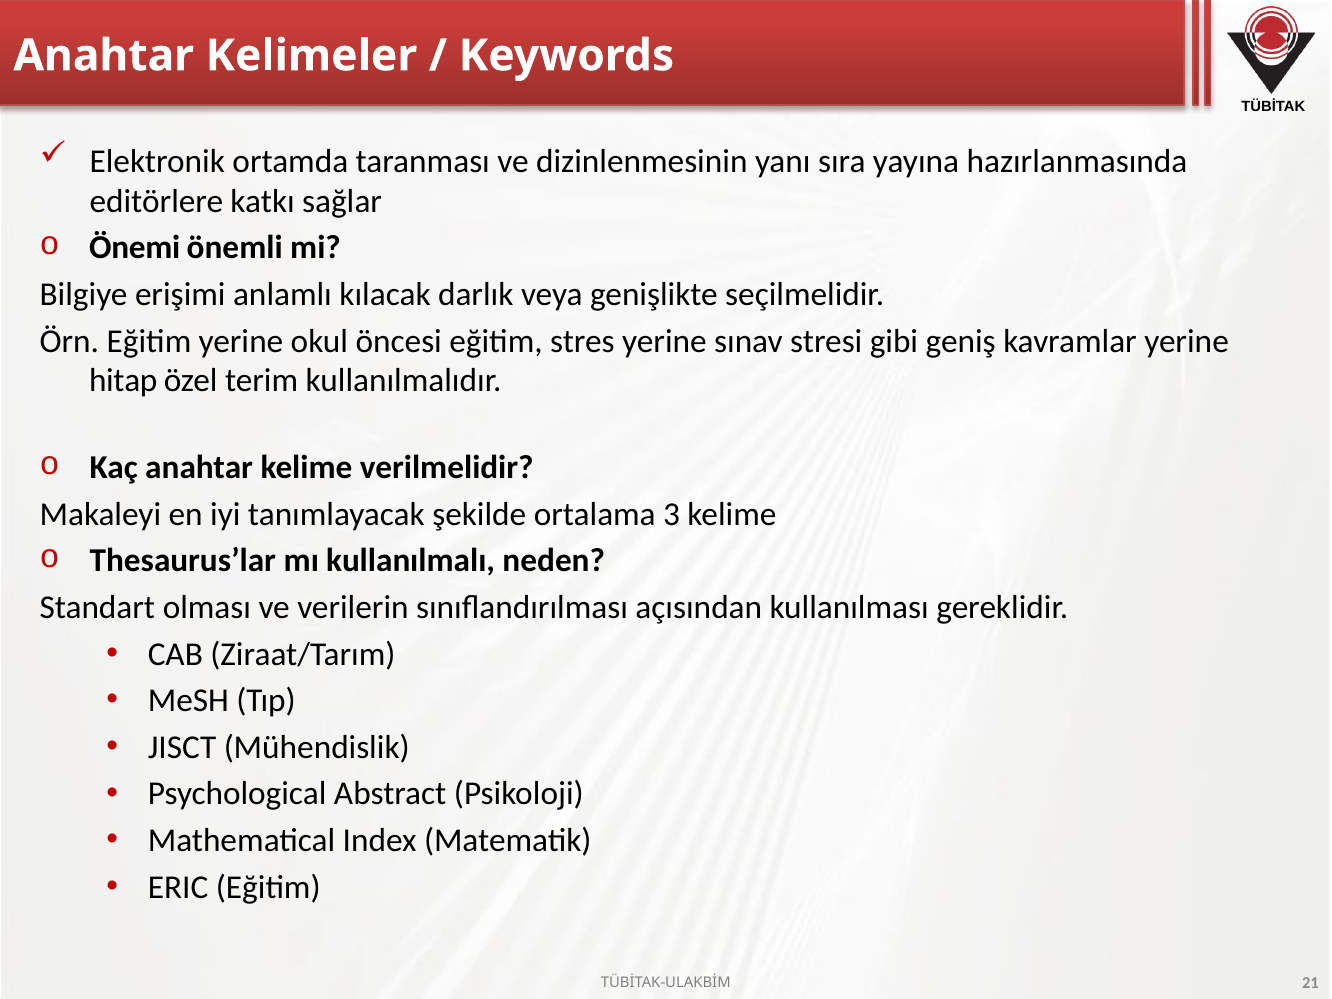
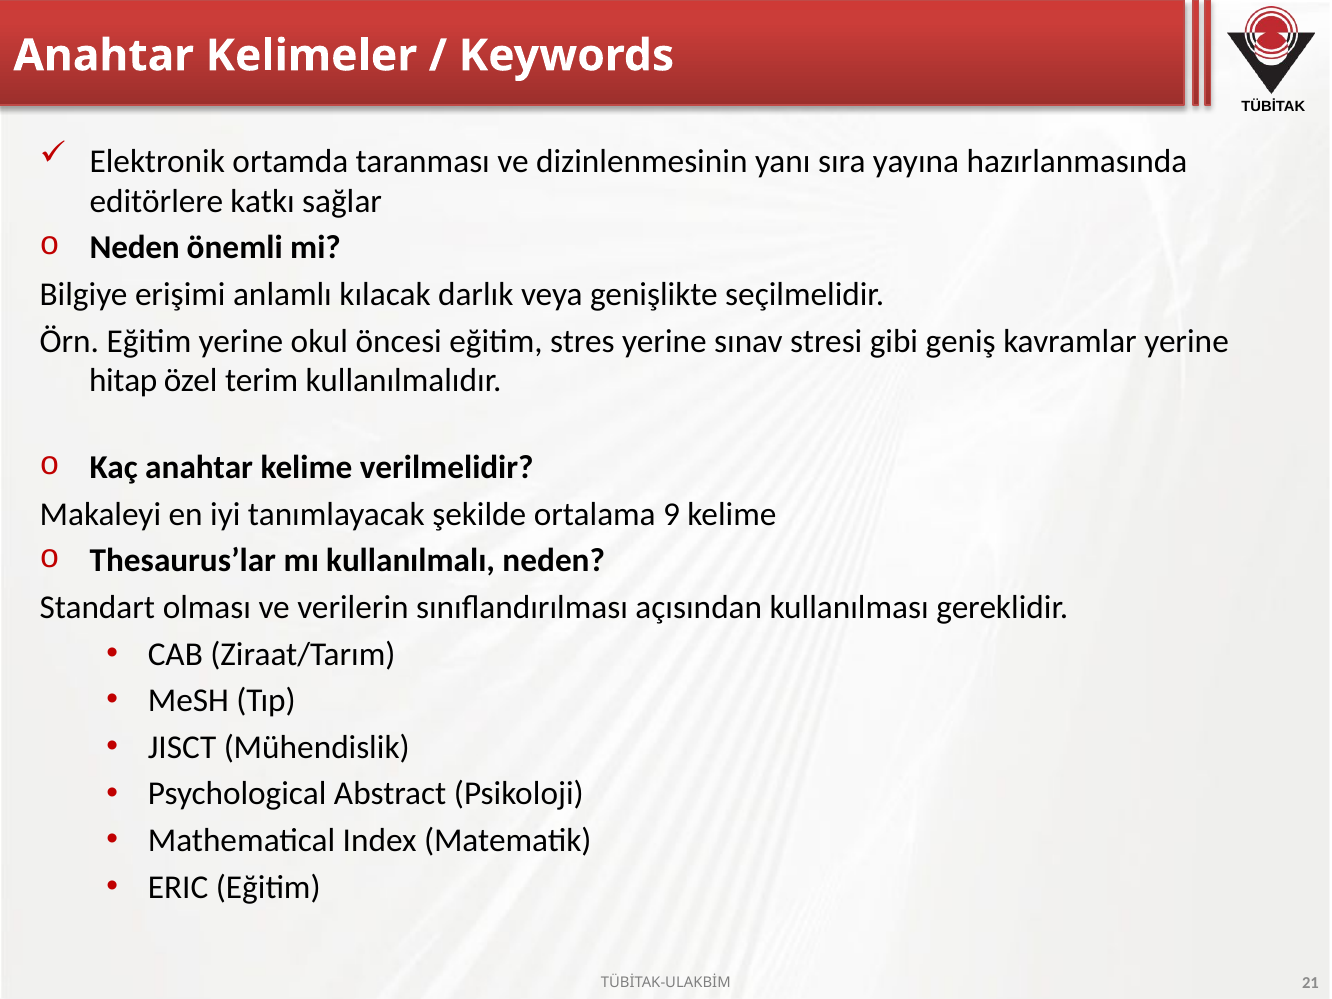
Önemi at (135, 248): Önemi -> Neden
3: 3 -> 9
